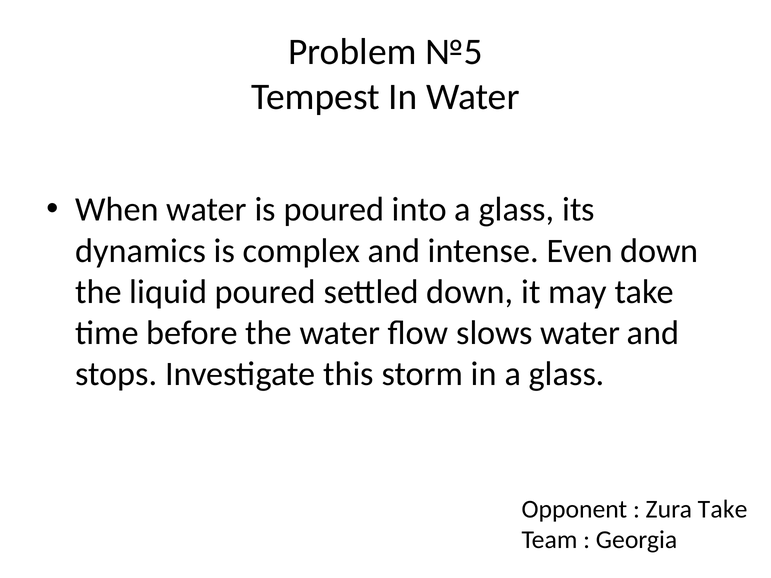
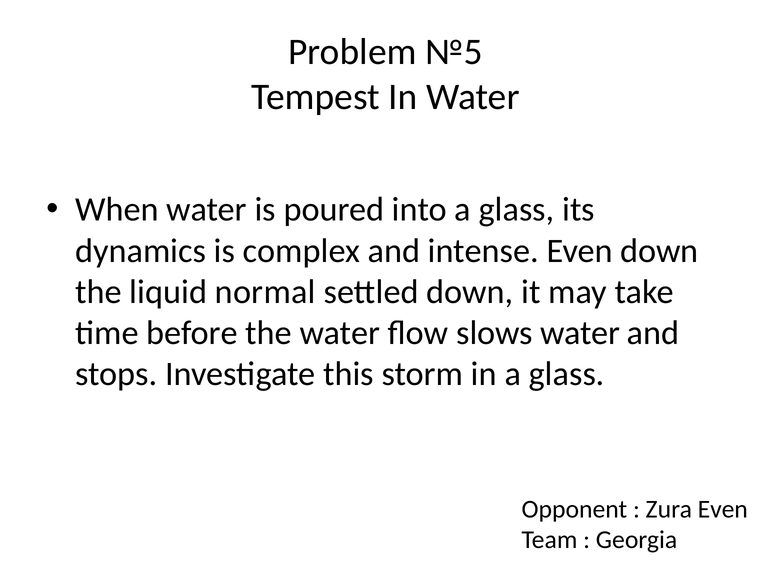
liquid poured: poured -> normal
Zura Take: Take -> Even
